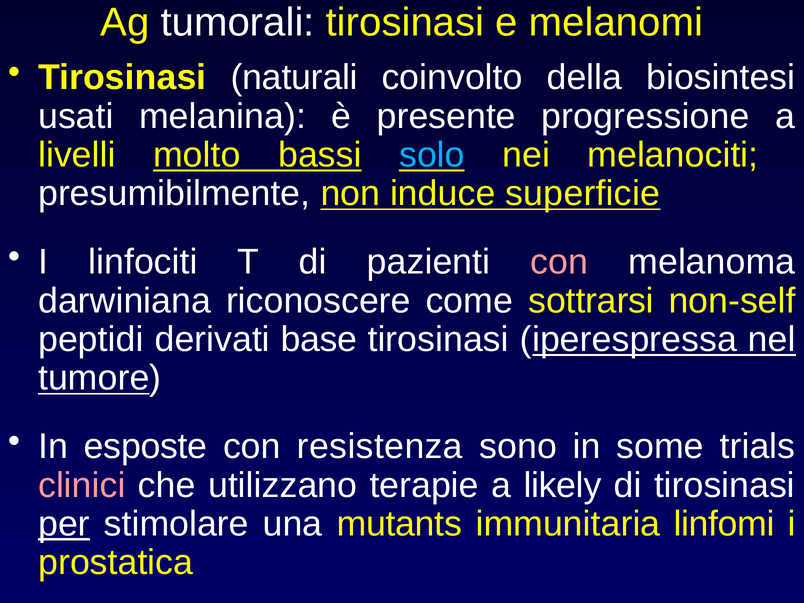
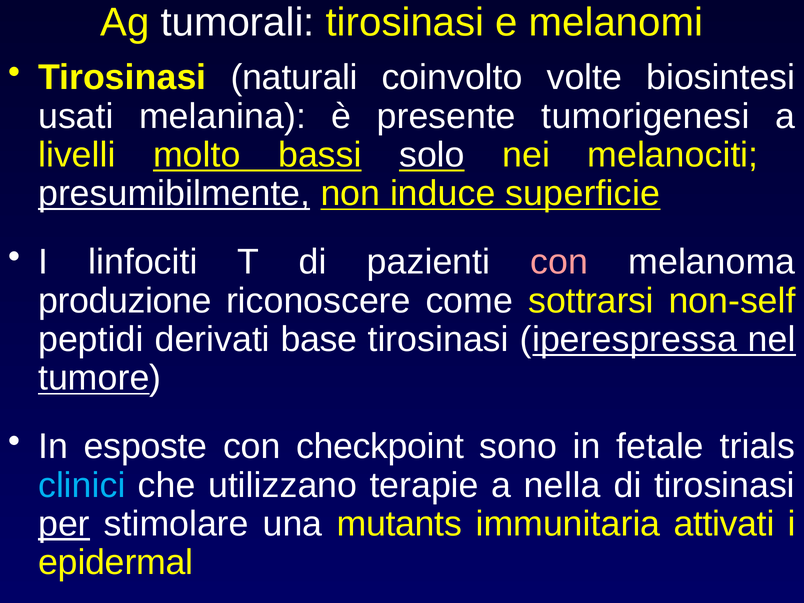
della: della -> volte
progressione: progressione -> tumorigenesi
solo colour: light blue -> white
presumibilmente underline: none -> present
darwiniana: darwiniana -> produzione
resistenza: resistenza -> checkpoint
some: some -> fetale
clinici colour: pink -> light blue
likely: likely -> nella
linfomi: linfomi -> attivati
prostatica: prostatica -> epidermal
